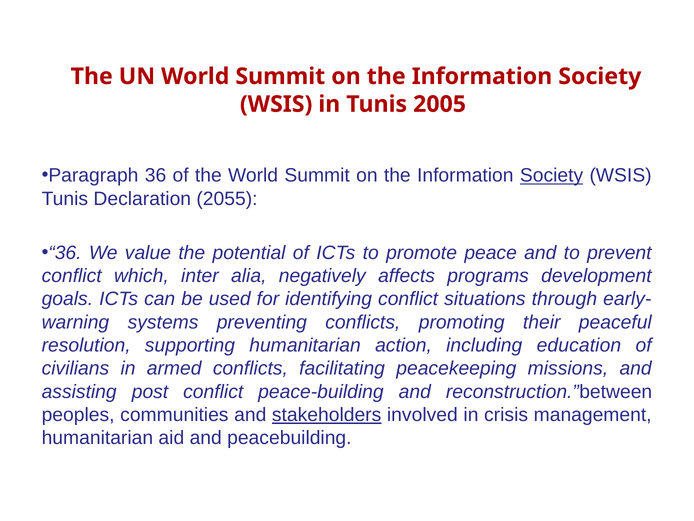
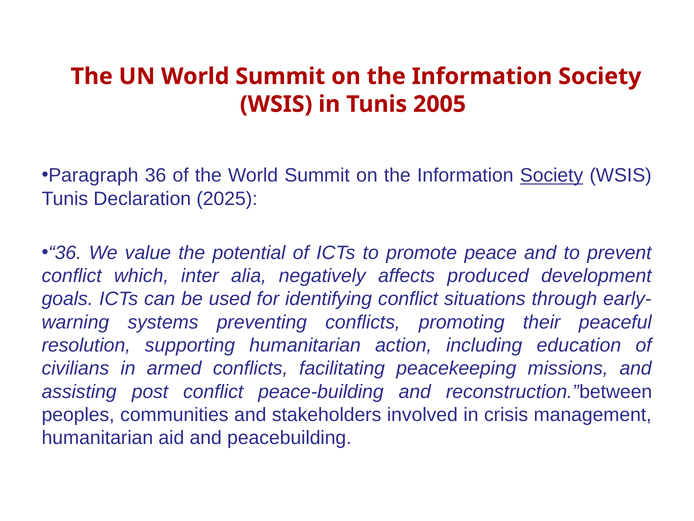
2055: 2055 -> 2025
programs: programs -> produced
stakeholders underline: present -> none
